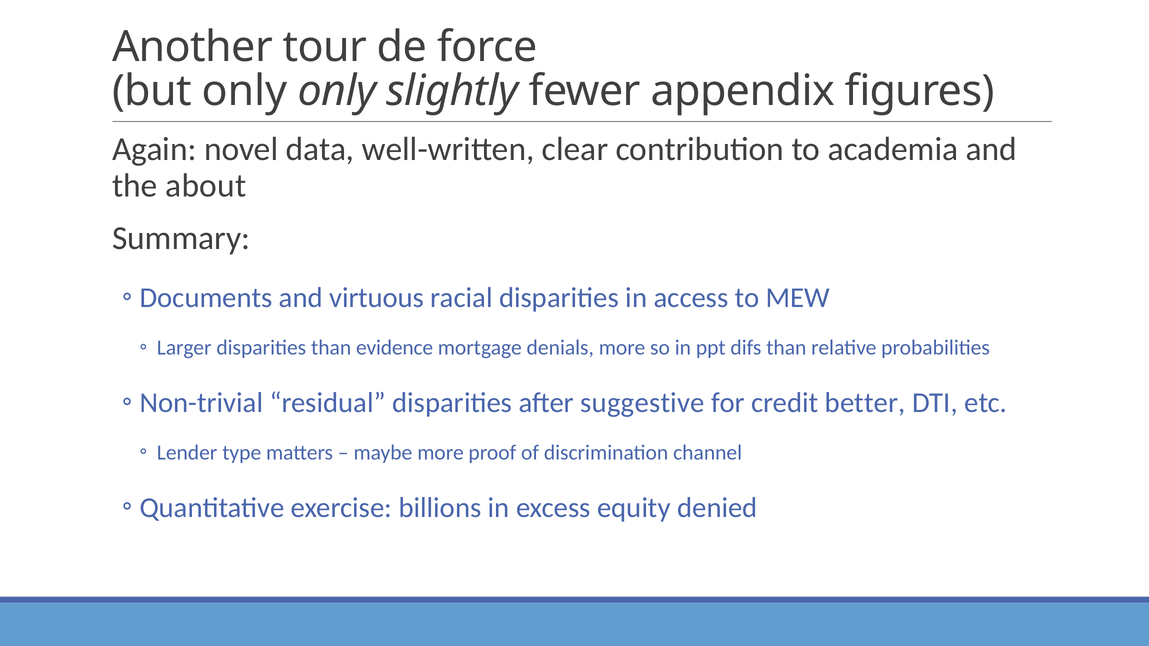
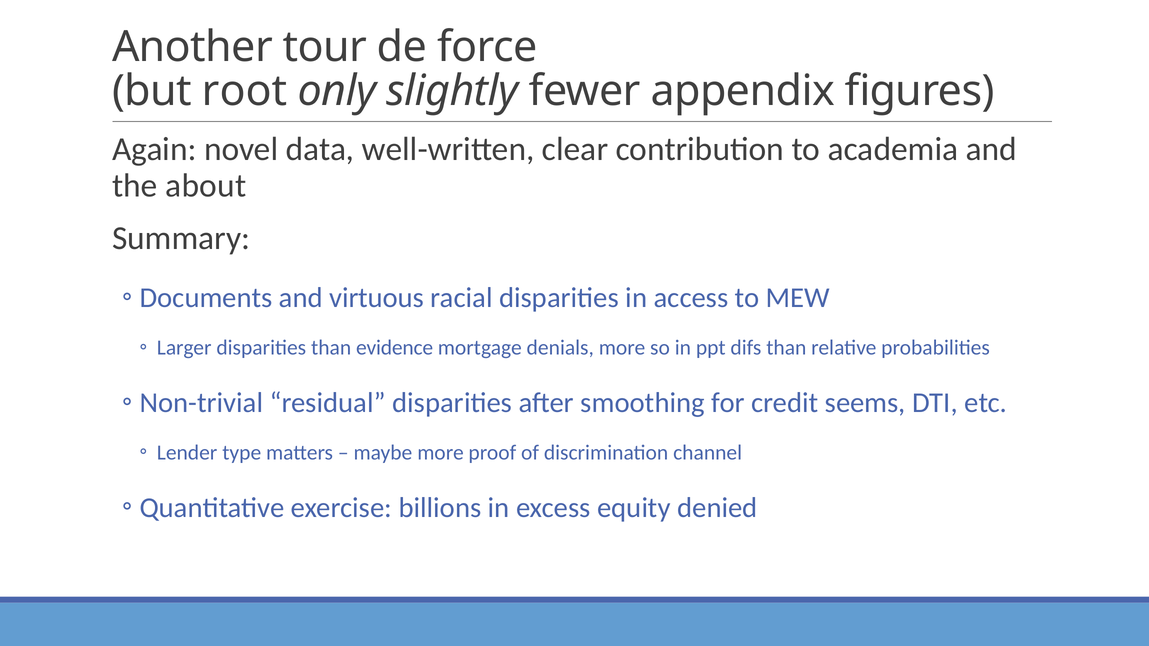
but only: only -> root
suggestive: suggestive -> smoothing
better: better -> seems
